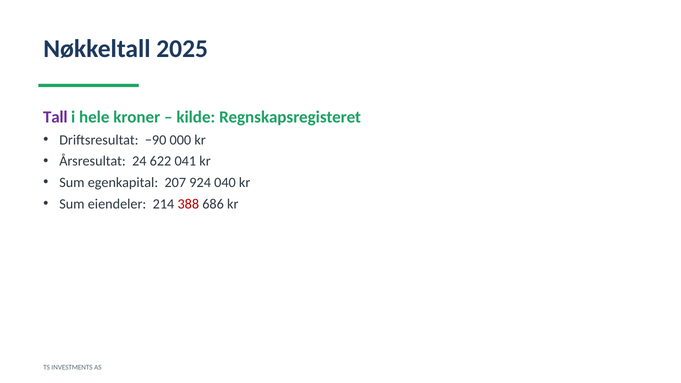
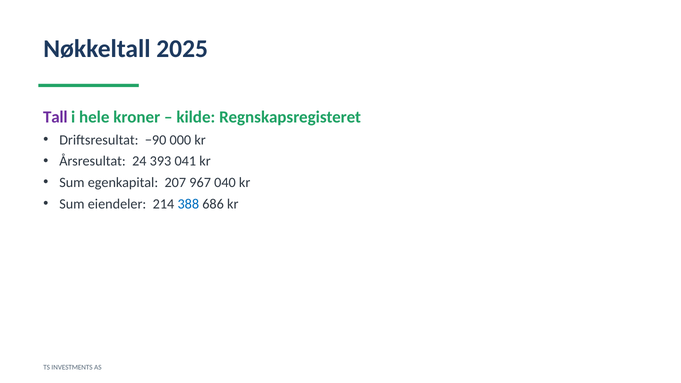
622: 622 -> 393
924: 924 -> 967
388 colour: red -> blue
